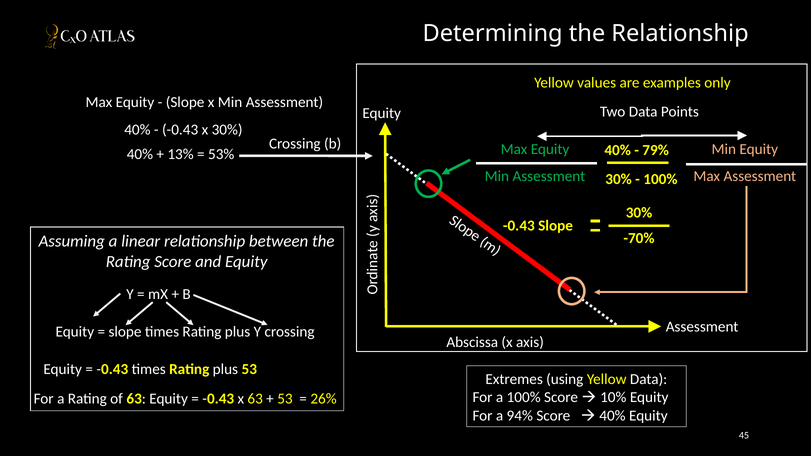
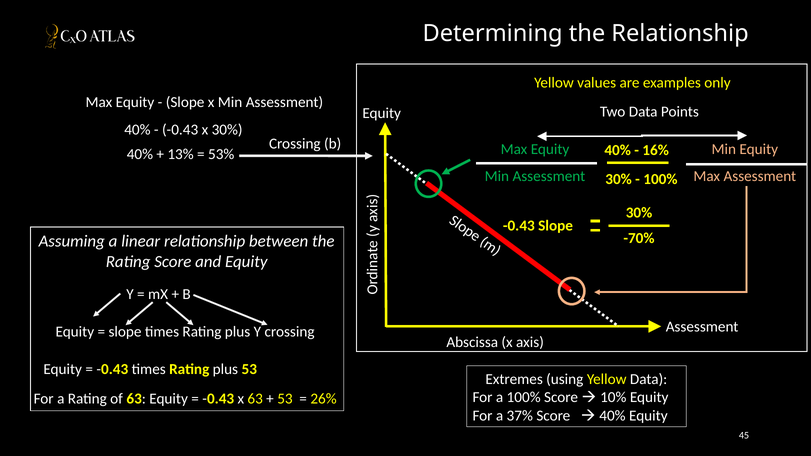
79%: 79% -> 16%
94%: 94% -> 37%
